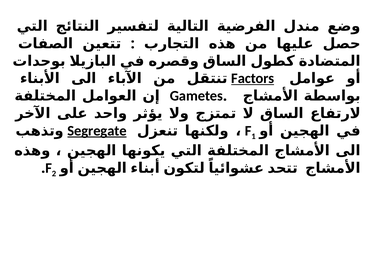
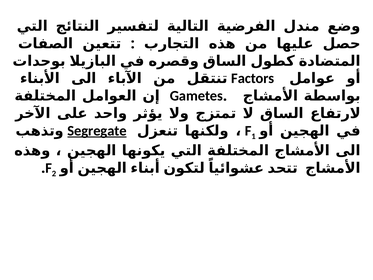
Factors underline: present -> none
